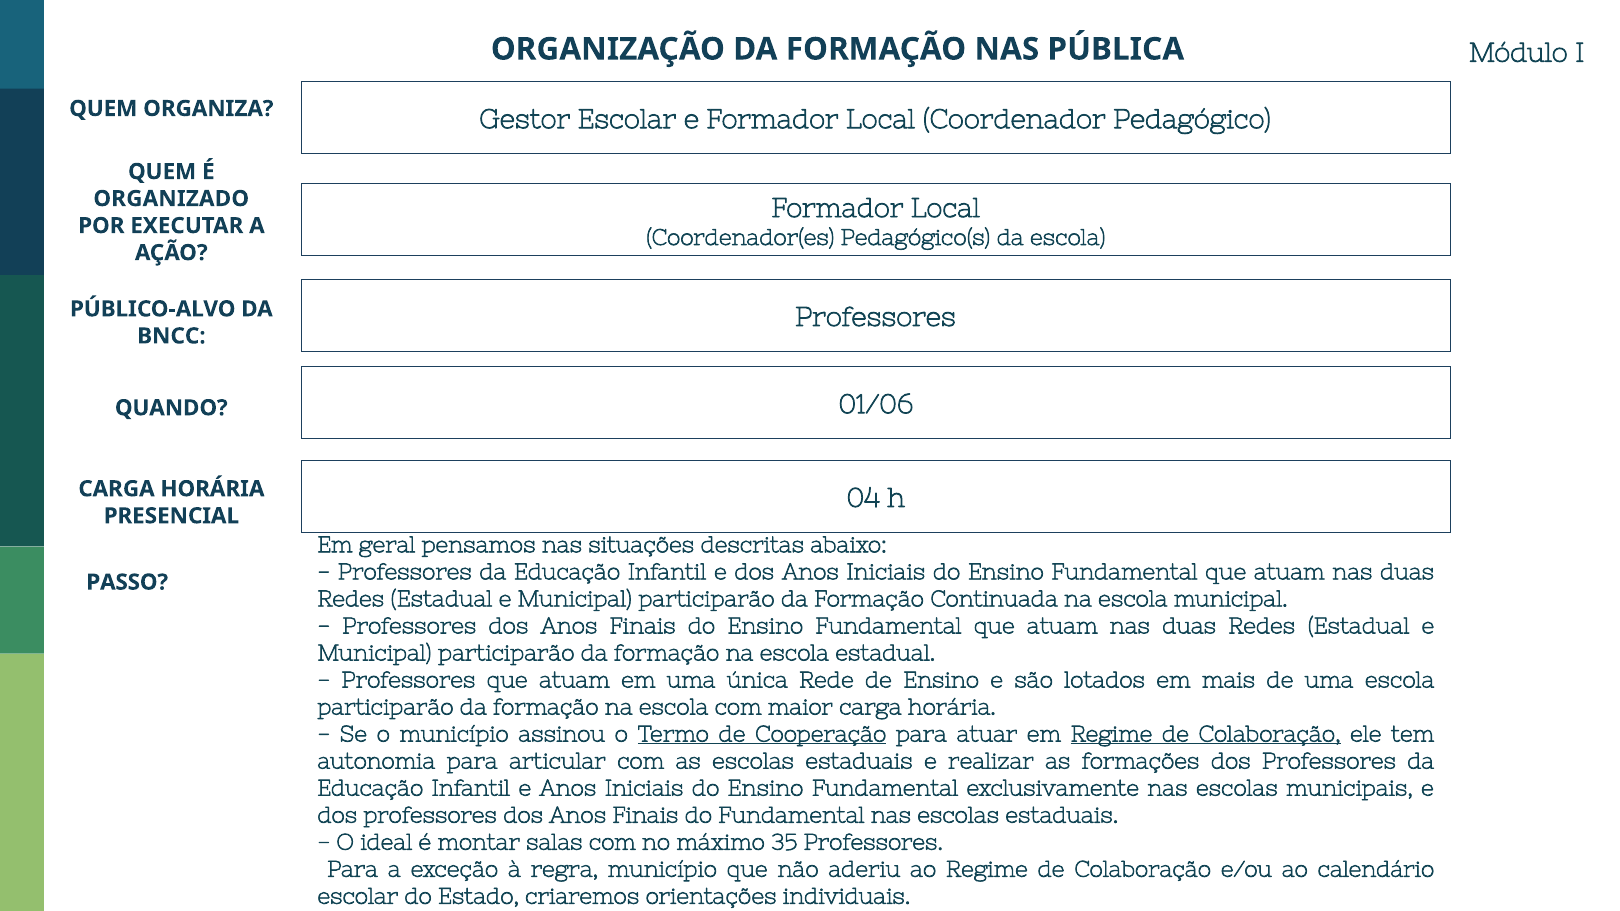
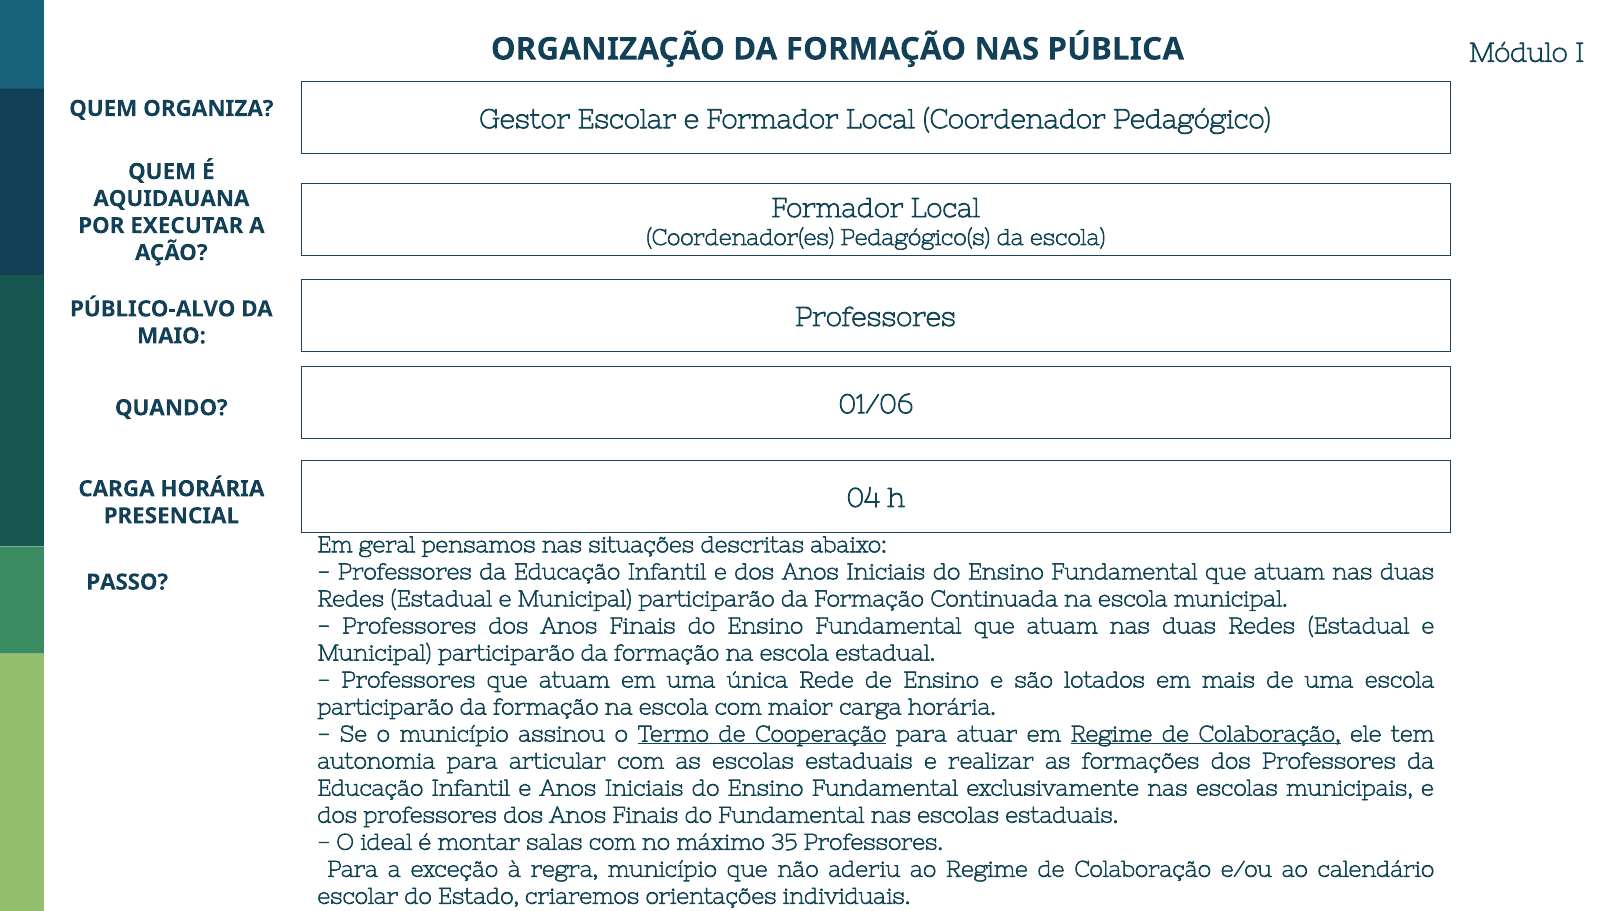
ORGANIZADO: ORGANIZADO -> AQUIDAUANA
BNCC: BNCC -> MAIO
